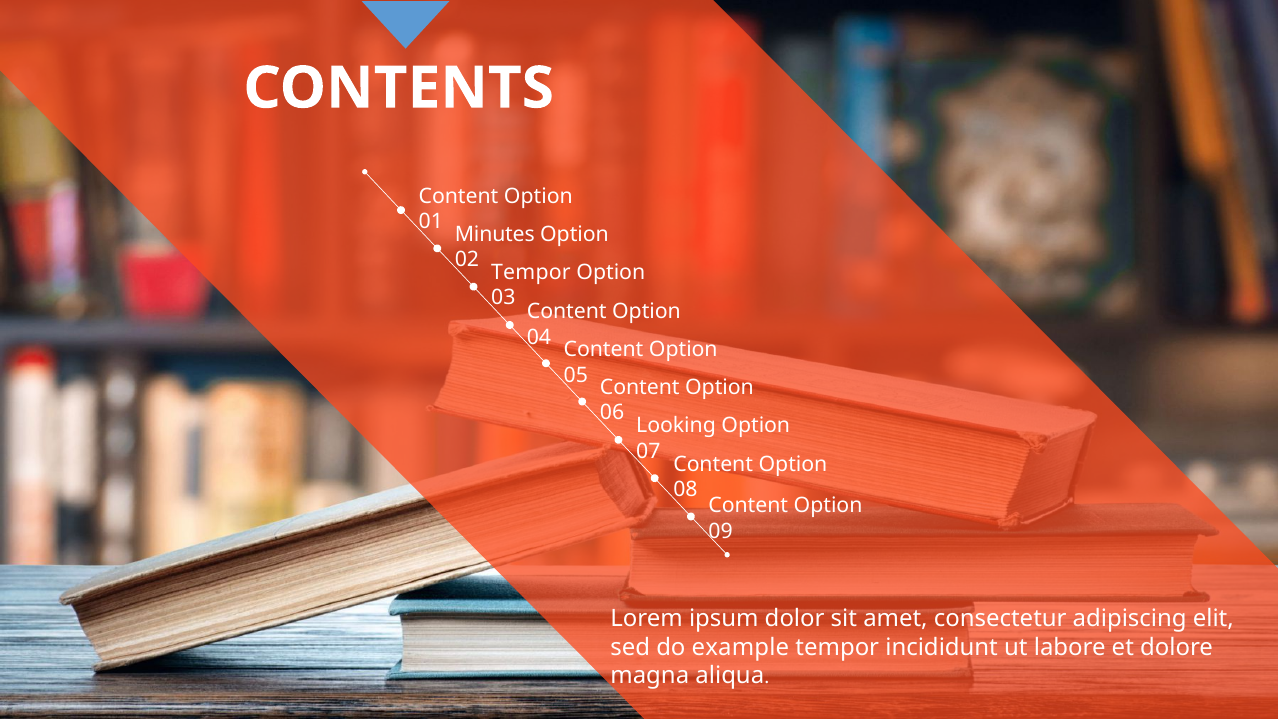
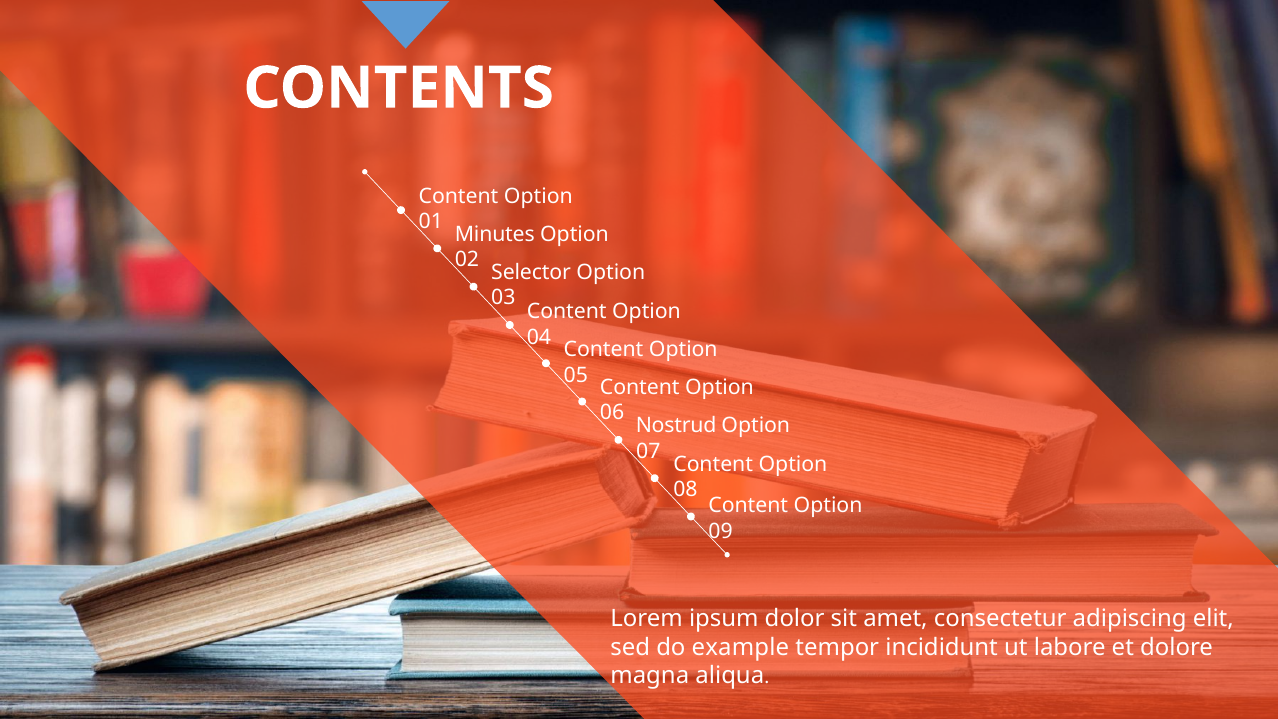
Tempor at (531, 272): Tempor -> Selector
Looking: Looking -> Nostrud
